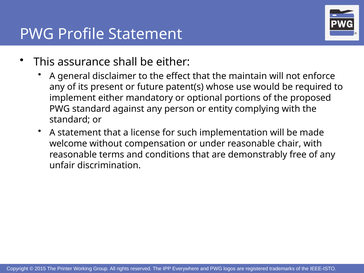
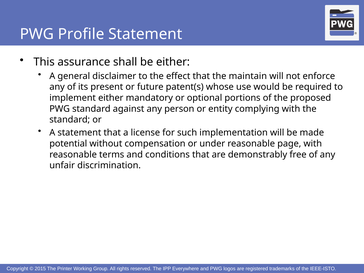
welcome: welcome -> potential
chair: chair -> page
